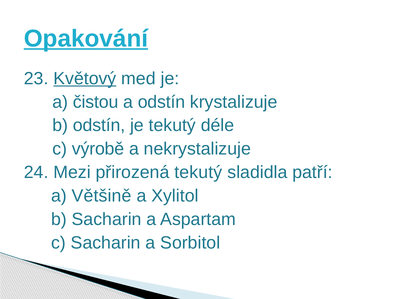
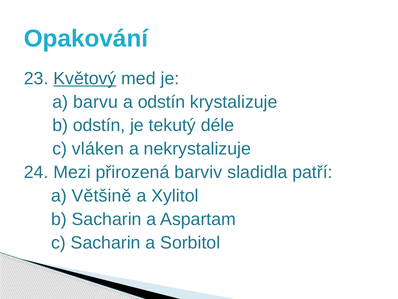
Opakování underline: present -> none
čistou: čistou -> barvu
výrobě: výrobě -> vláken
přirozená tekutý: tekutý -> barviv
